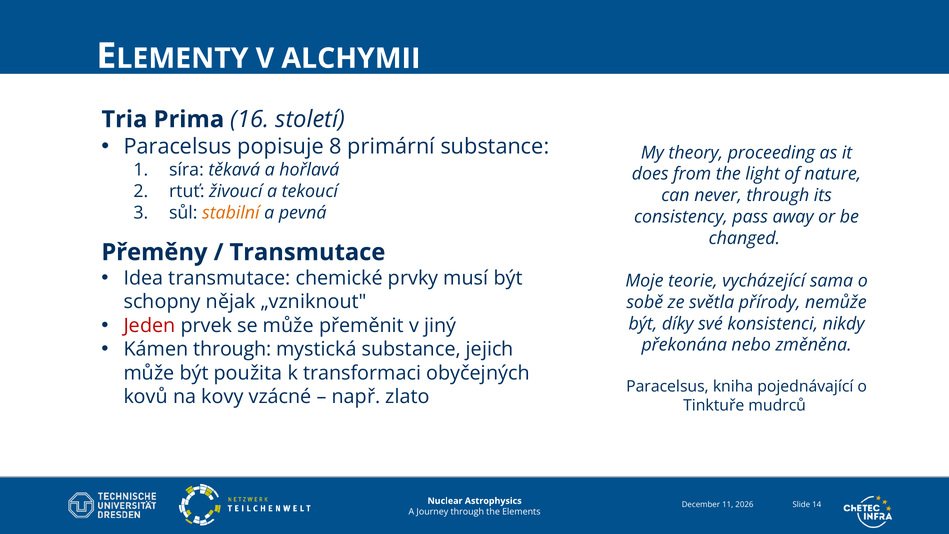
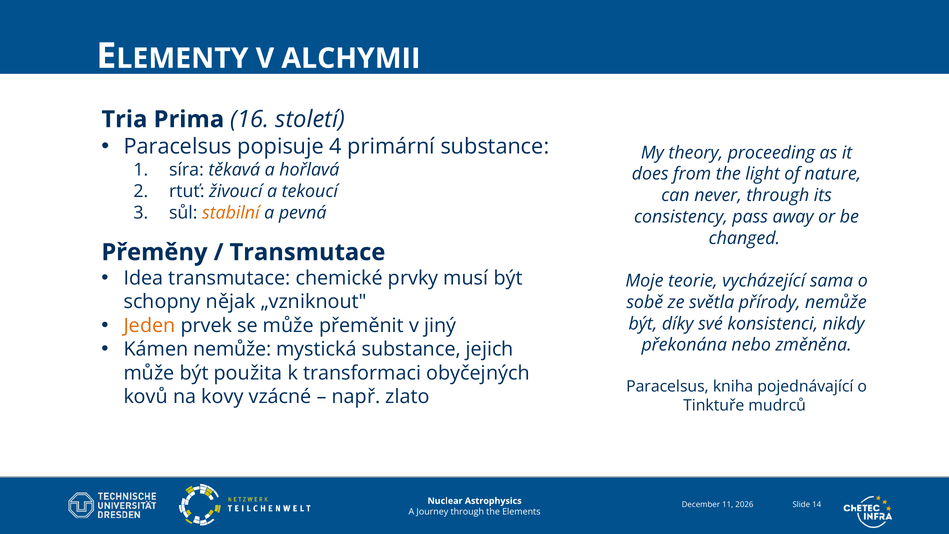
8: 8 -> 4
Jeden colour: red -> orange
Kámen through: through -> nemůže
